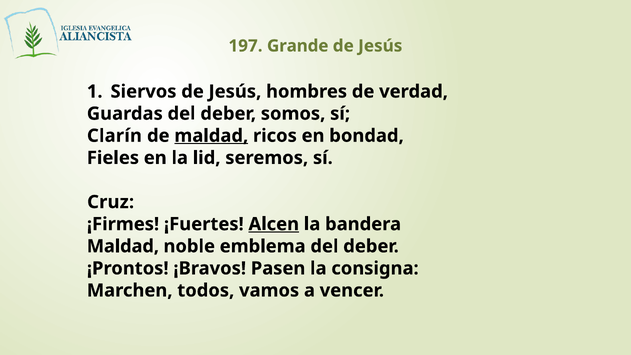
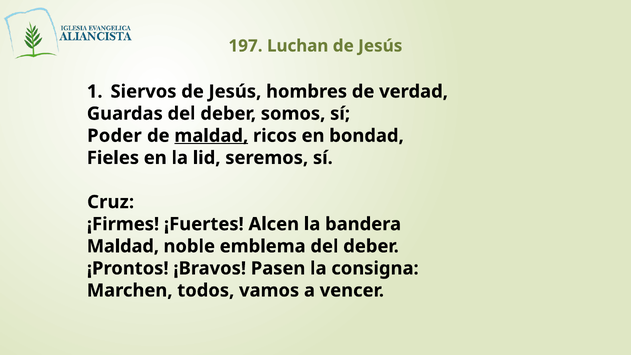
Grande: Grande -> Luchan
Clarín: Clarín -> Poder
Alcen underline: present -> none
